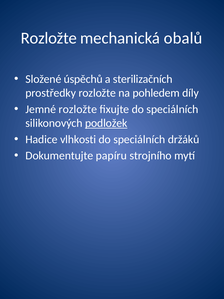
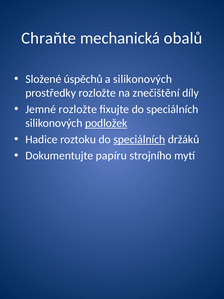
Rozložte at (49, 38): Rozložte -> Chraňte
a sterilizačních: sterilizačních -> silikonových
pohledem: pohledem -> znečištění
vlhkosti: vlhkosti -> roztoku
speciálních at (139, 139) underline: none -> present
